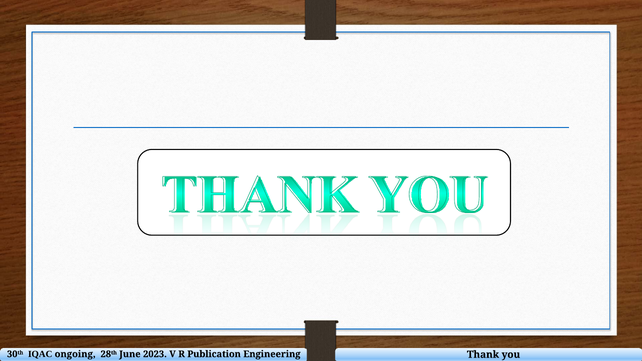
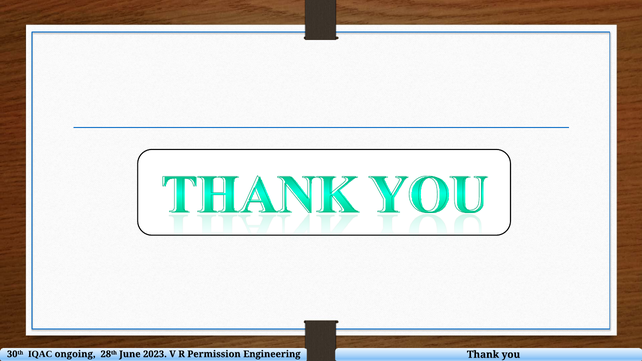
Publication: Publication -> Permission
